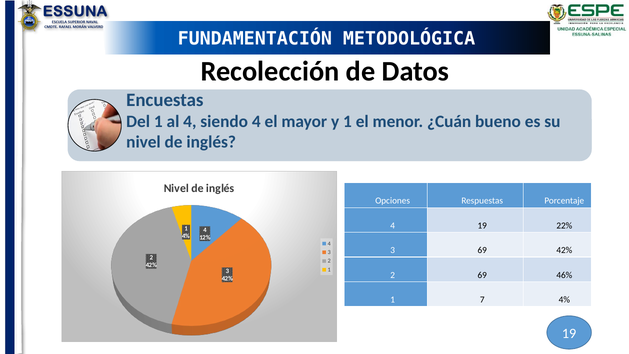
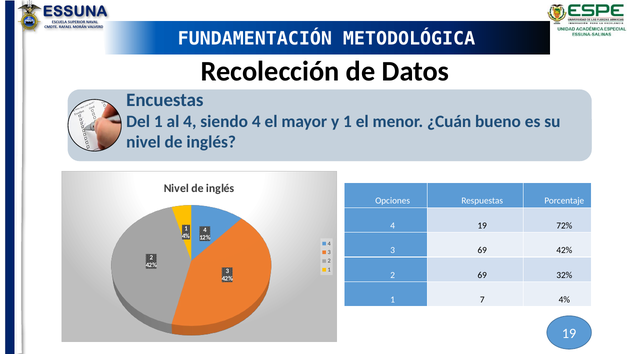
22%: 22% -> 72%
46%: 46% -> 32%
